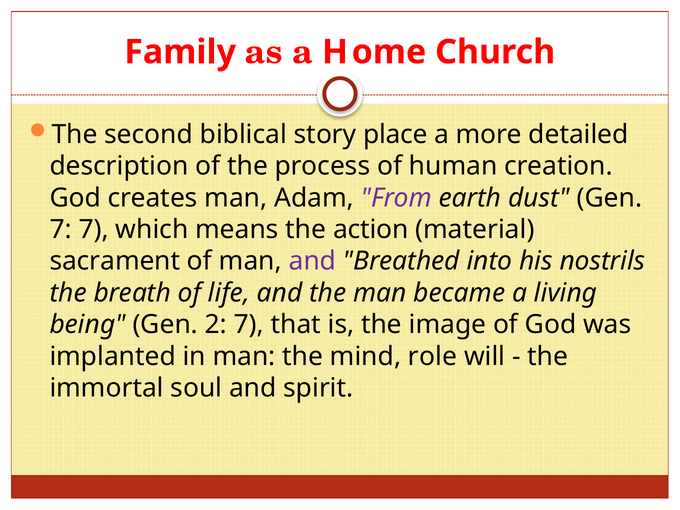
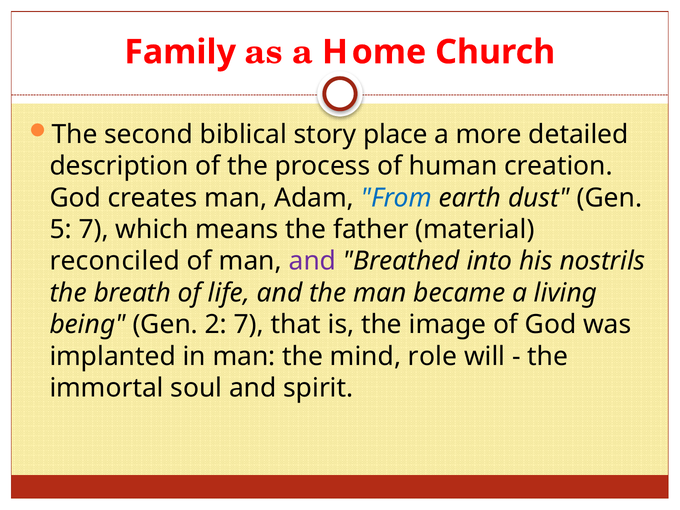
From colour: purple -> blue
7 at (61, 230): 7 -> 5
action: action -> father
sacrament: sacrament -> reconciled
